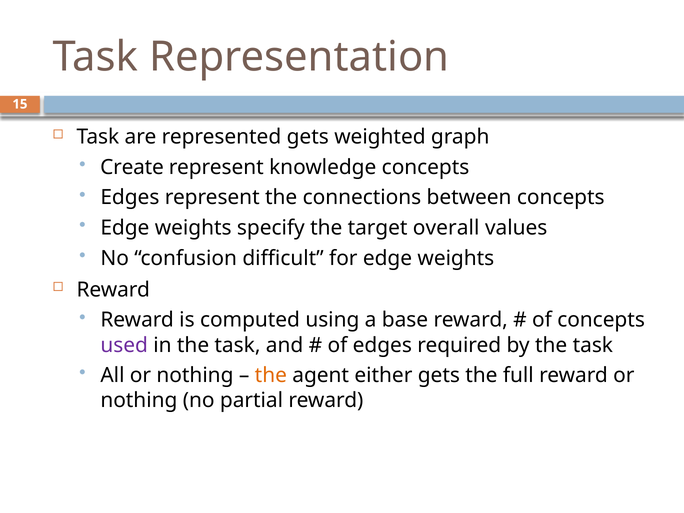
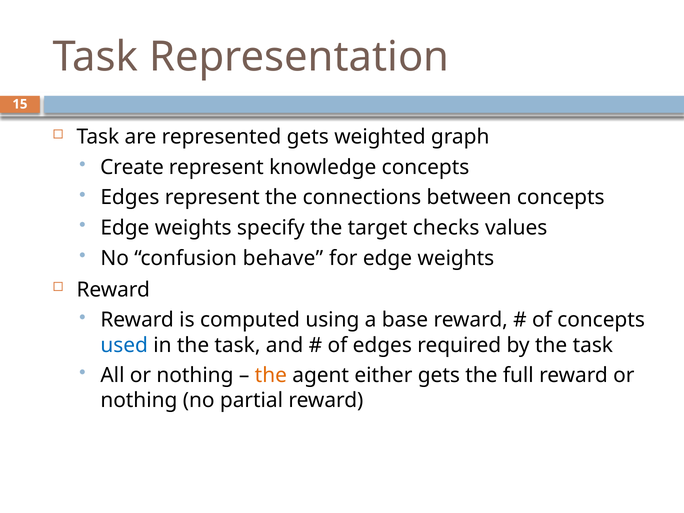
overall: overall -> checks
difficult: difficult -> behave
used colour: purple -> blue
